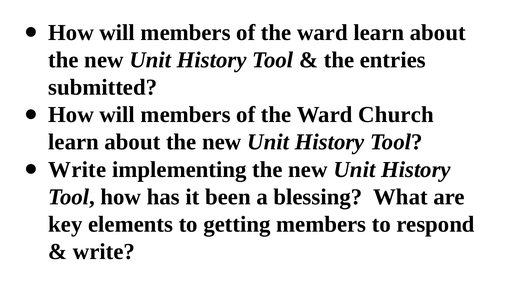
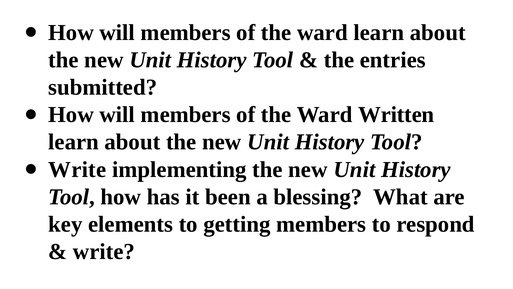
Church: Church -> Written
